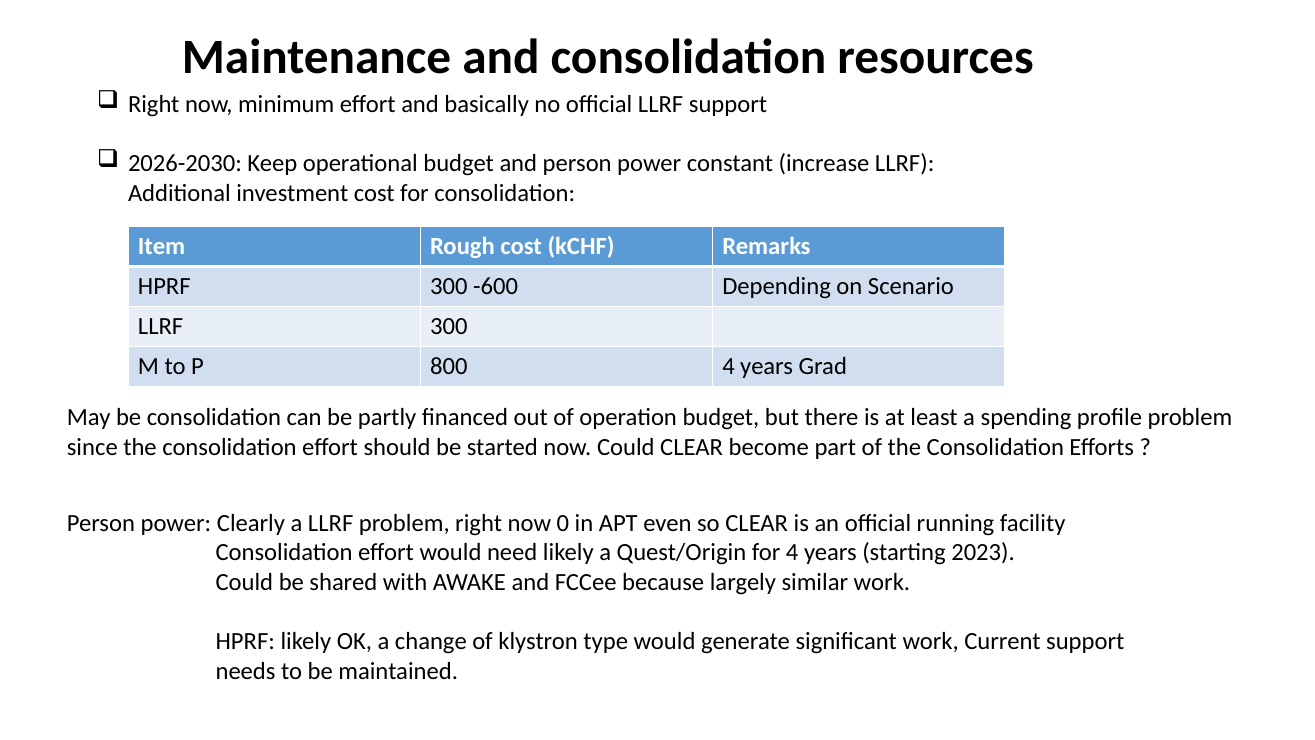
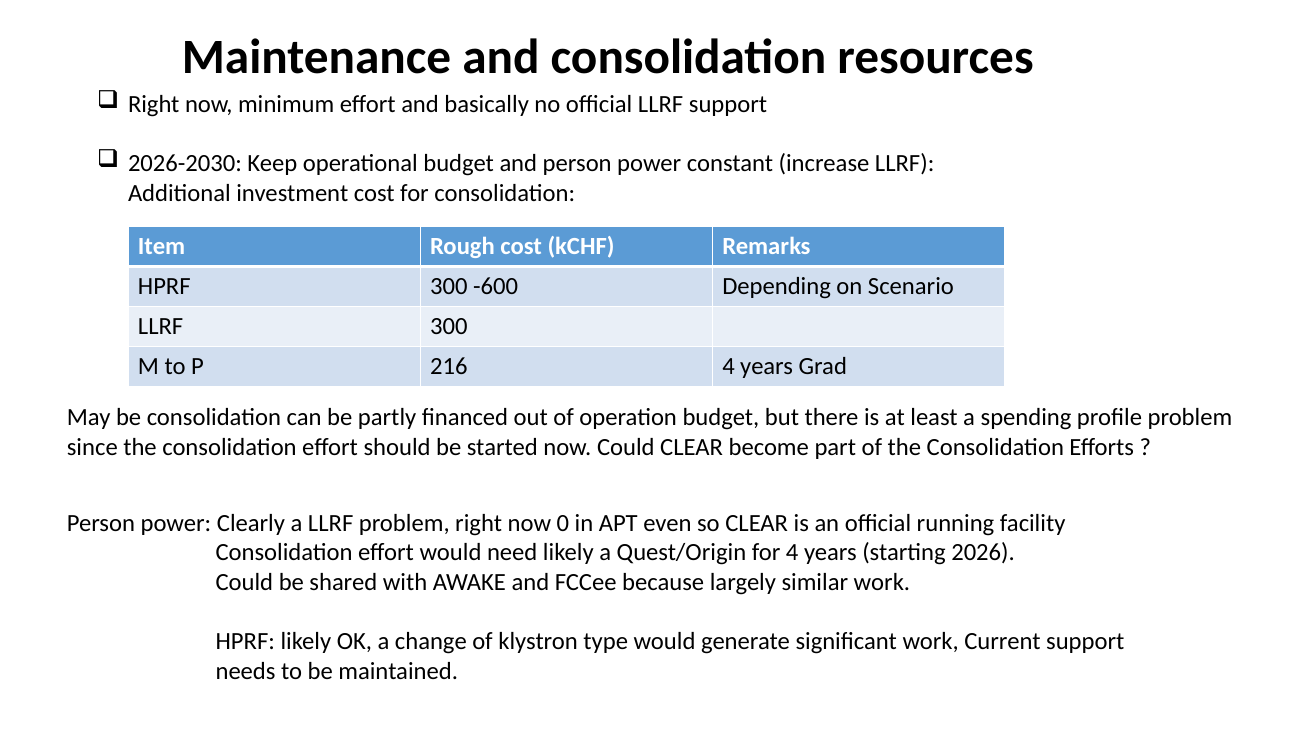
800: 800 -> 216
2023: 2023 -> 2026
